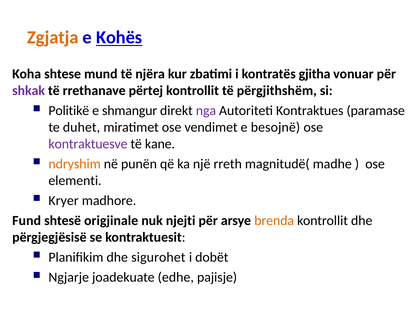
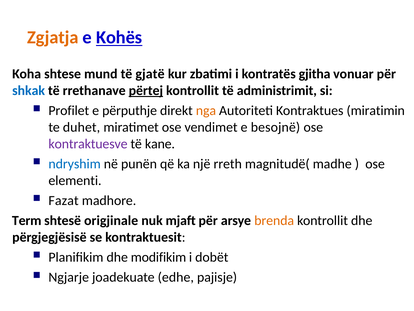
njëra: njëra -> gjatë
shkak colour: purple -> blue
përtej underline: none -> present
përgjithshëm: përgjithshëm -> administrimit
Politikë: Politikë -> Profilet
shmangur: shmangur -> përputhje
nga colour: purple -> orange
paramase: paramase -> miratimin
ndryshim colour: orange -> blue
Kryer: Kryer -> Fazat
Fund: Fund -> Term
njejti: njejti -> mjaft
sigurohet: sigurohet -> modifikim
